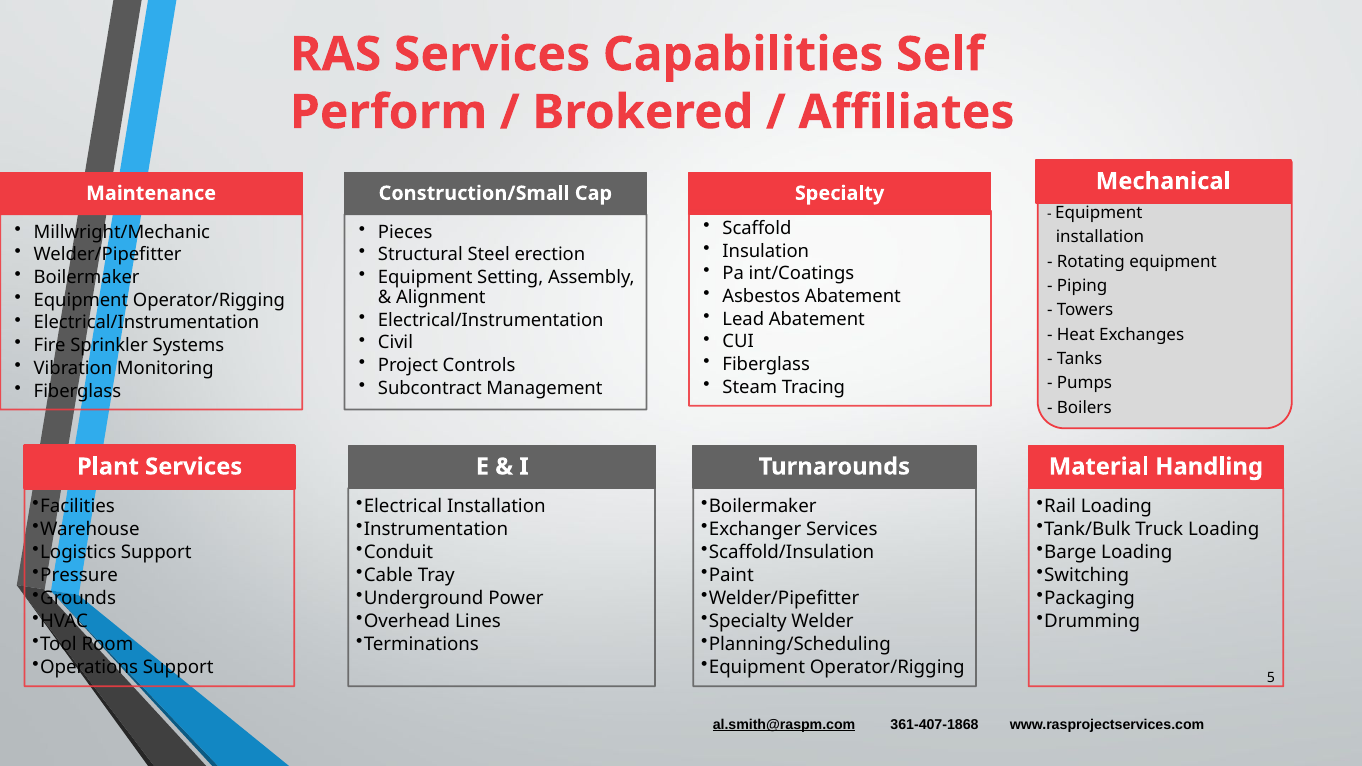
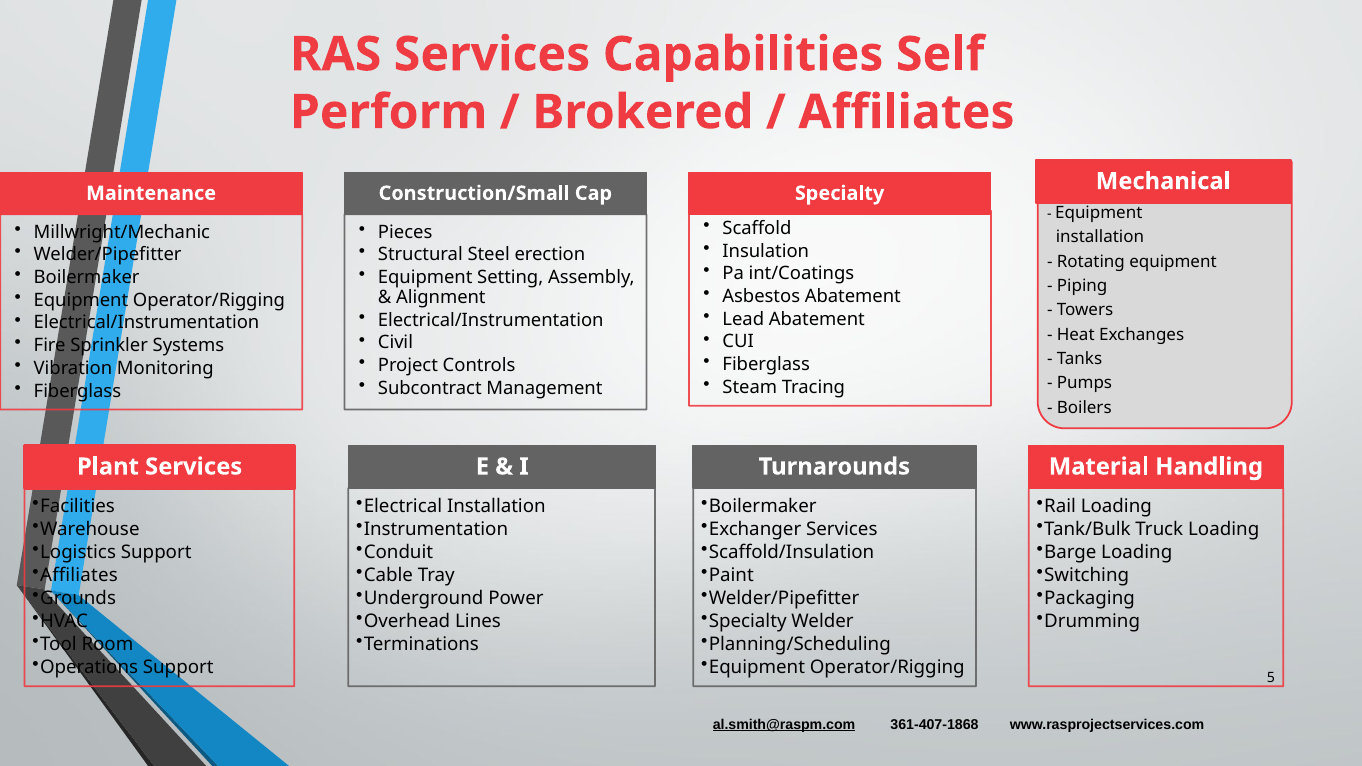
Pressure at (79, 575): Pressure -> Affiliates
